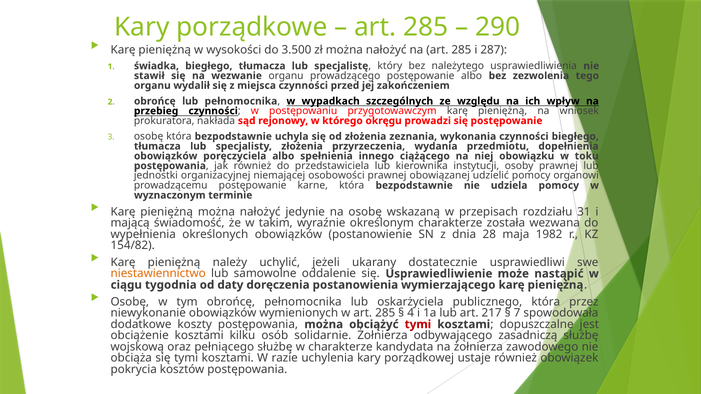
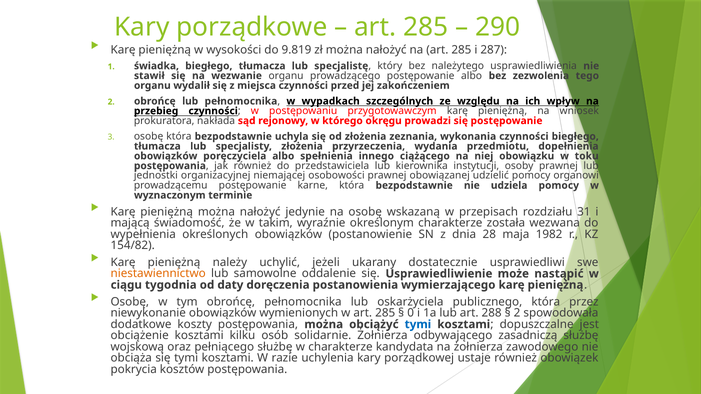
3.500: 3.500 -> 9.819
4: 4 -> 0
217: 217 -> 288
7 at (517, 313): 7 -> 2
tymi at (418, 325) colour: red -> blue
